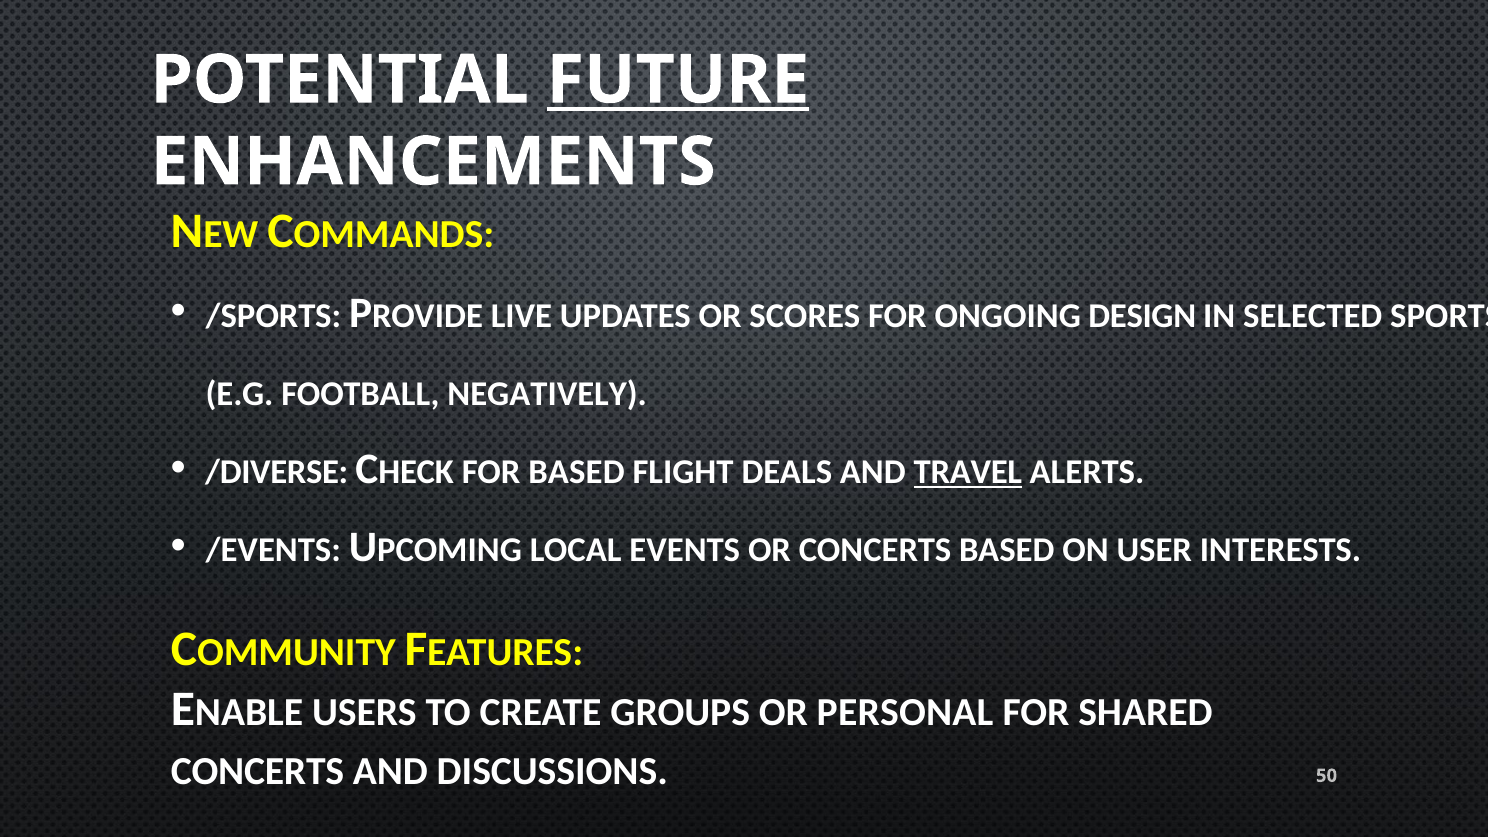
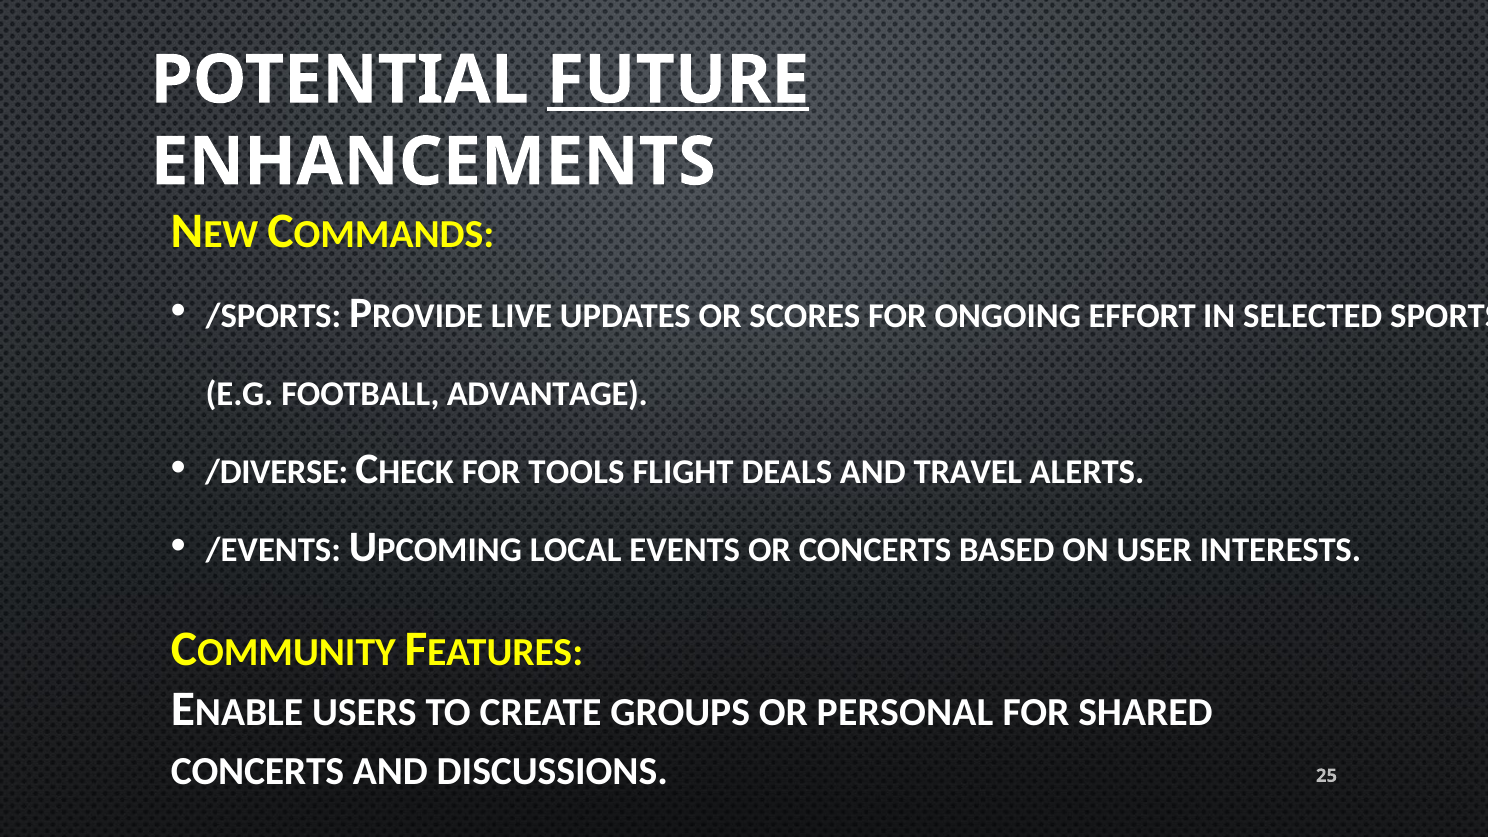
DESIGN: DESIGN -> EFFORT
NEGATIVELY: NEGATIVELY -> ADVANTAGE
FOR BASED: BASED -> TOOLS
TRAVEL underline: present -> none
50: 50 -> 25
